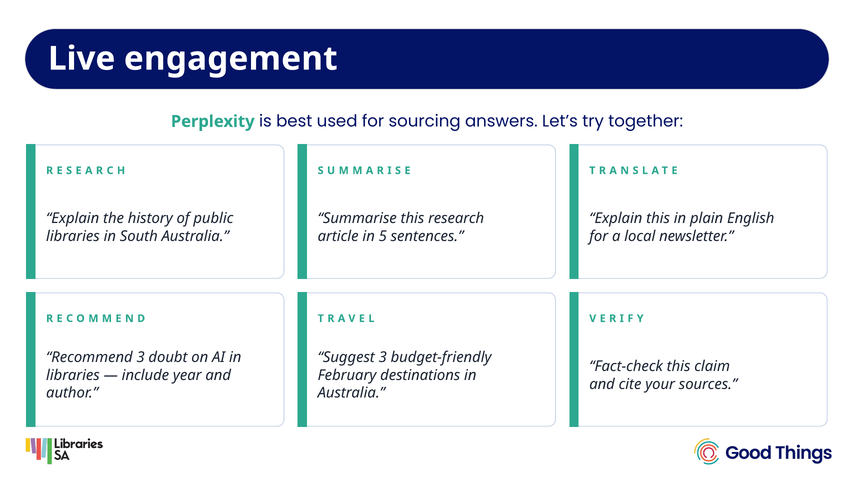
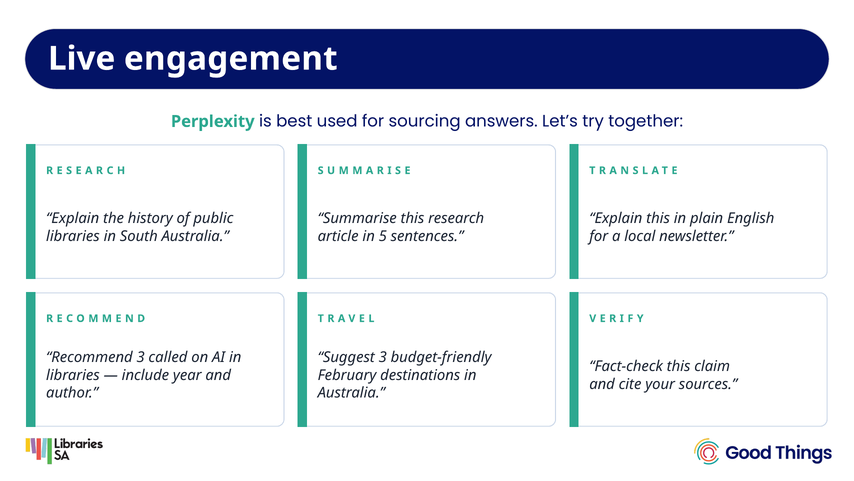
doubt: doubt -> called
